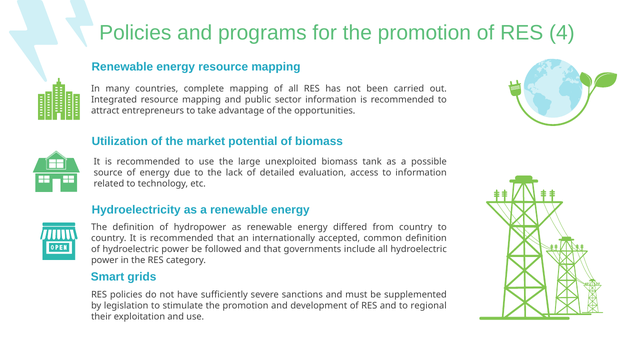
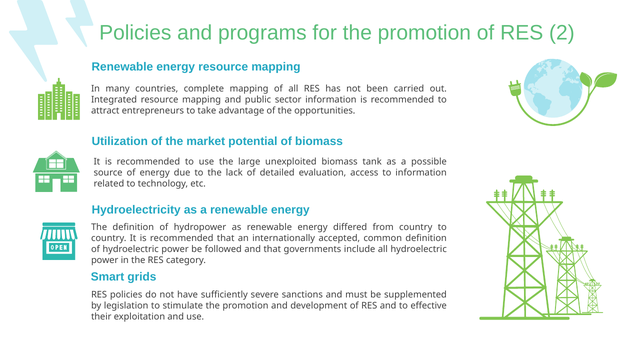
4: 4 -> 2
regional: regional -> effective
